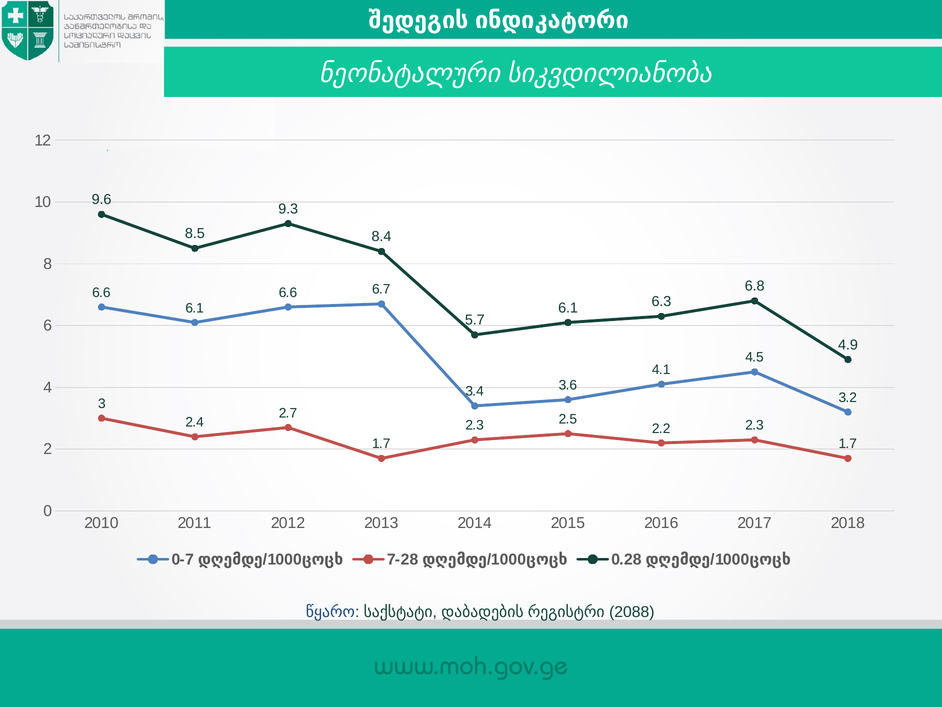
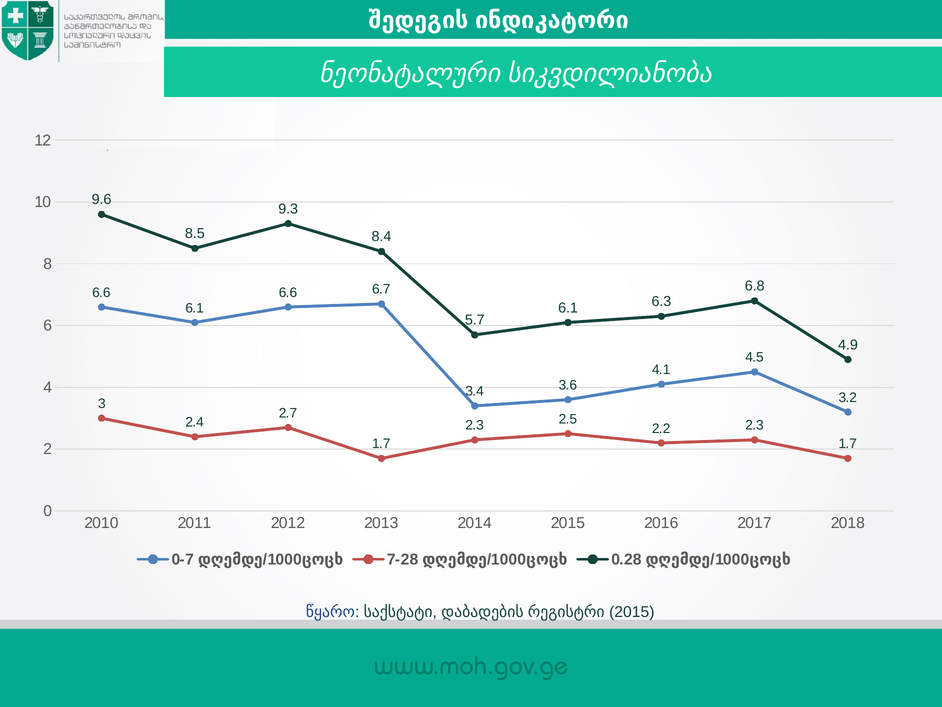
2088 at (632, 612): 2088 -> 2015
